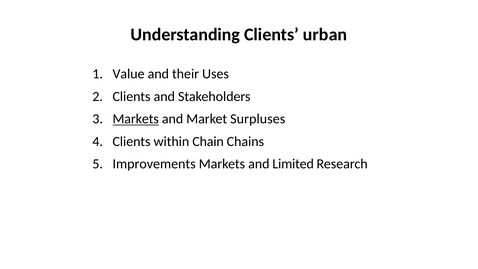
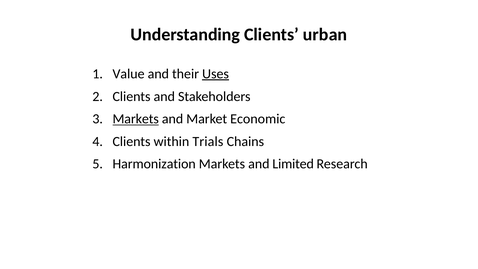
Uses underline: none -> present
Surpluses: Surpluses -> Economic
Chain: Chain -> Trials
Improvements: Improvements -> Harmonization
